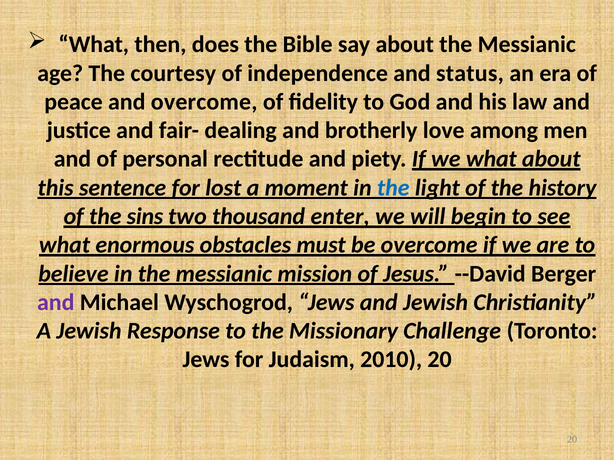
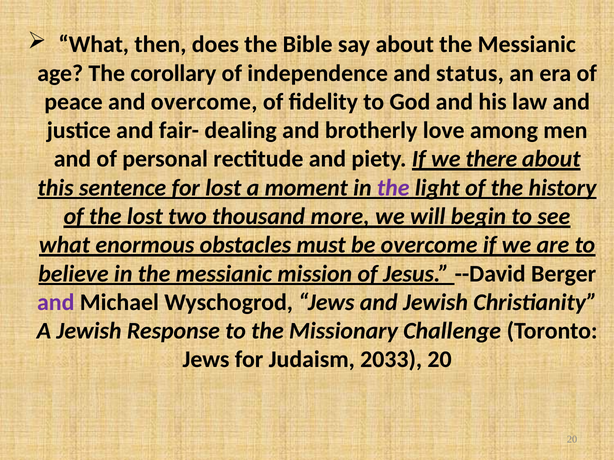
courtesy: courtesy -> corollary
we what: what -> there
the at (393, 188) colour: blue -> purple
the sins: sins -> lost
enter: enter -> more
2010: 2010 -> 2033
